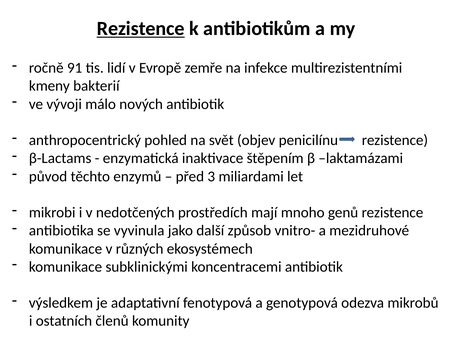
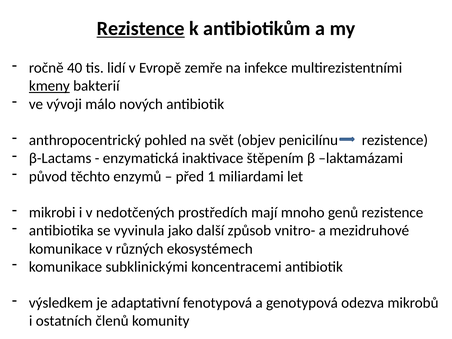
91: 91 -> 40
kmeny underline: none -> present
3: 3 -> 1
